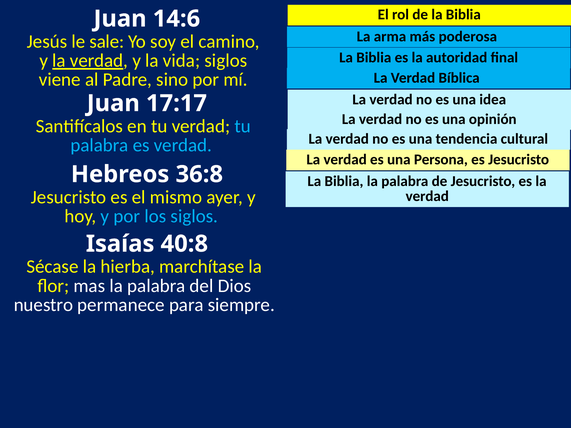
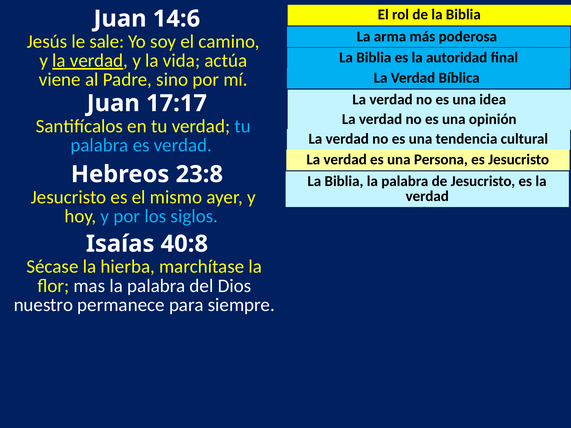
vida siglos: siglos -> actúa
36:8: 36:8 -> 23:8
